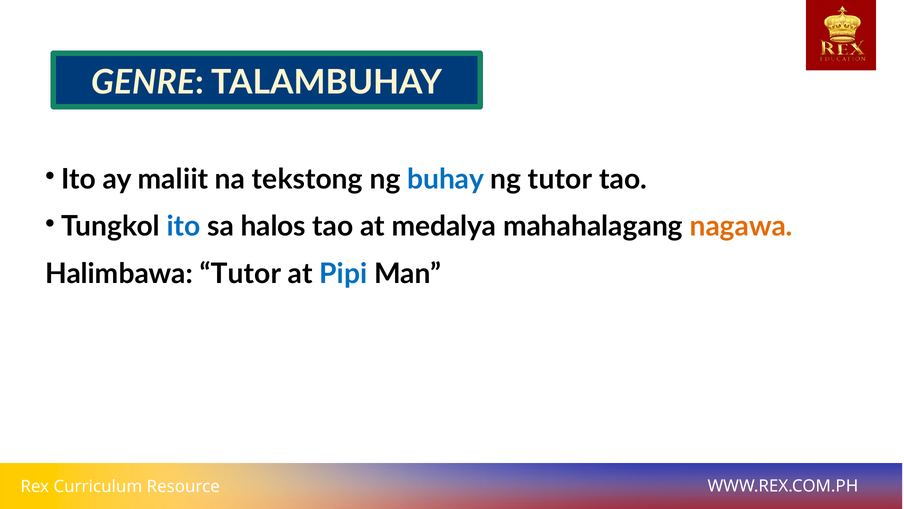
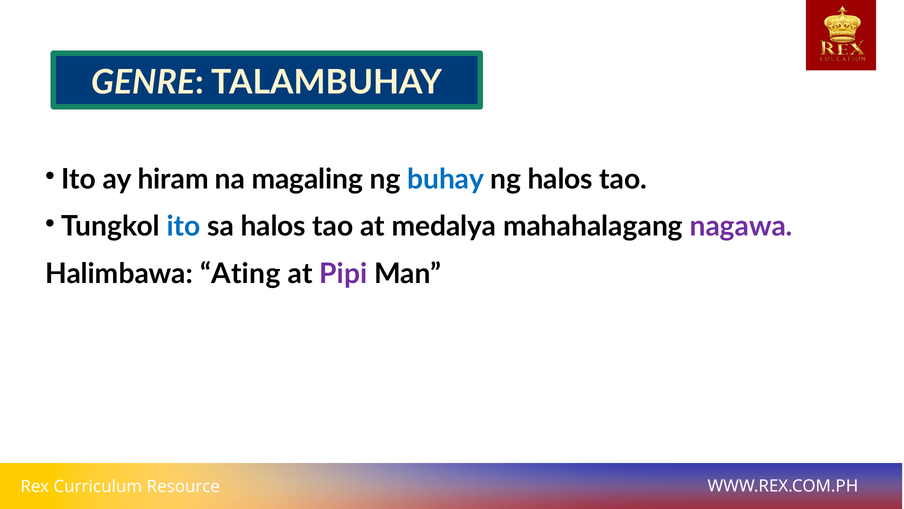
maliit: maliit -> hiram
tekstong: tekstong -> magaling
ng tutor: tutor -> halos
nagawa colour: orange -> purple
Halimbawa Tutor: Tutor -> Ating
Pipi colour: blue -> purple
